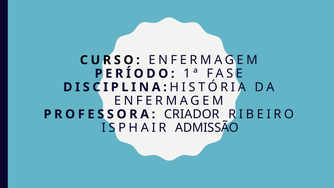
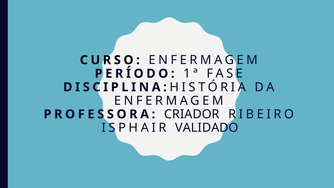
ADMISSÃO: ADMISSÃO -> VALIDADO
